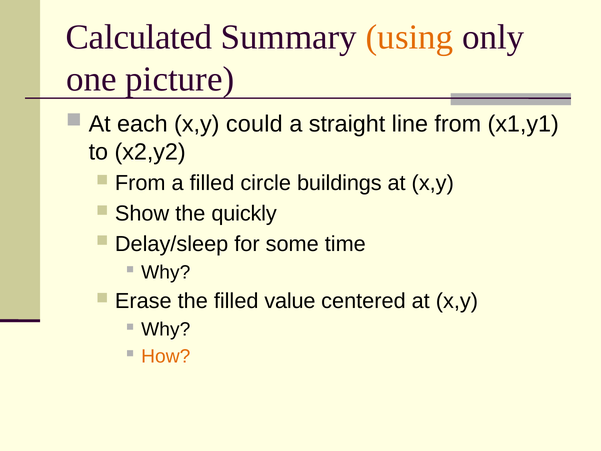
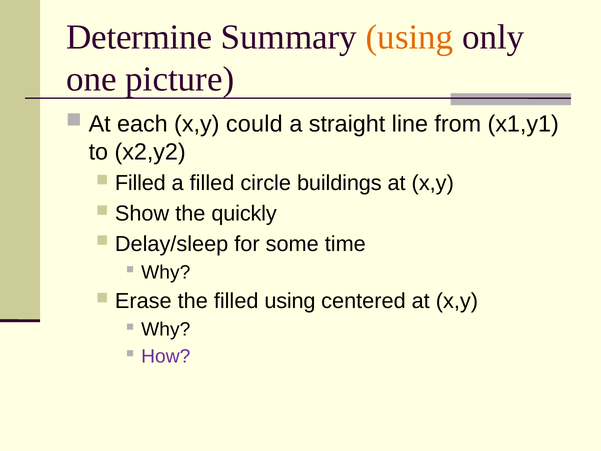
Calculated: Calculated -> Determine
From at (140, 183): From -> Filled
filled value: value -> using
How colour: orange -> purple
